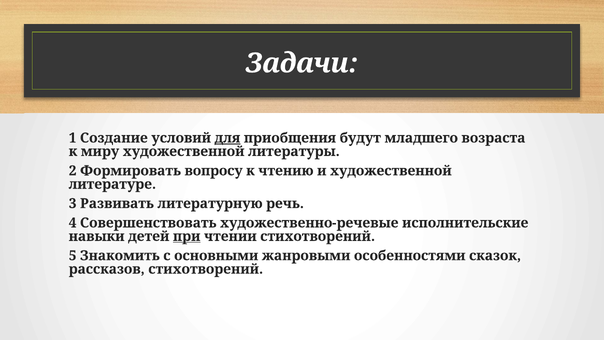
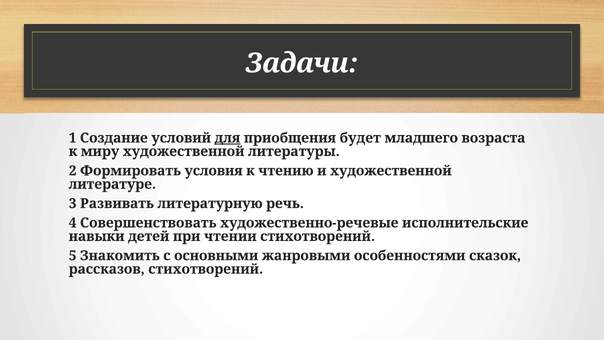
будут: будут -> будет
вопросу: вопросу -> условия
при underline: present -> none
